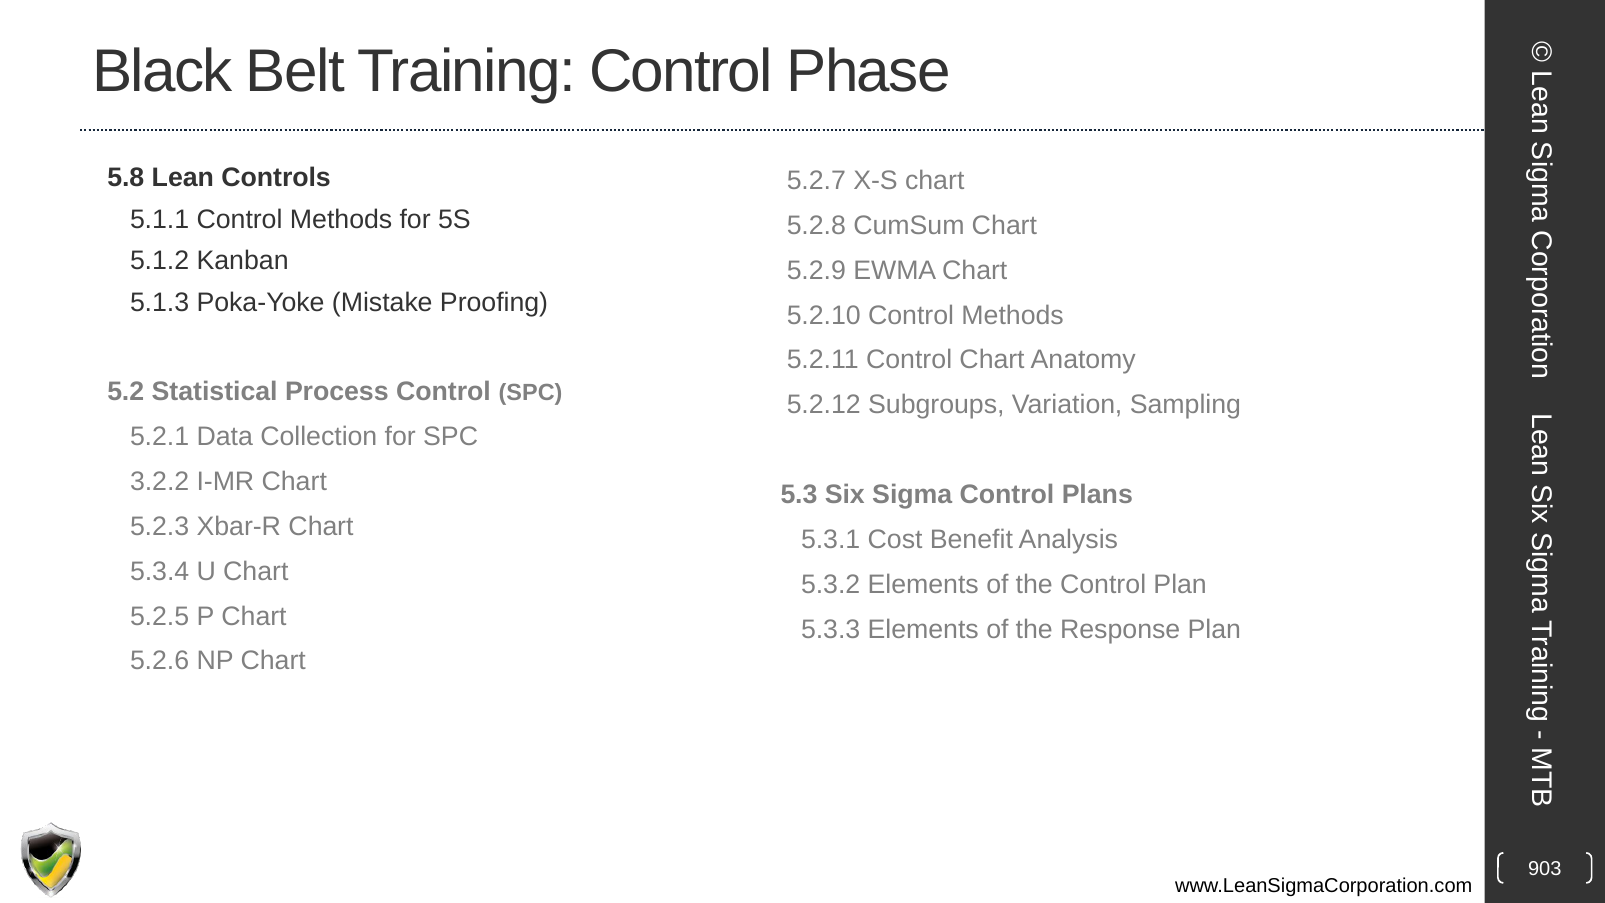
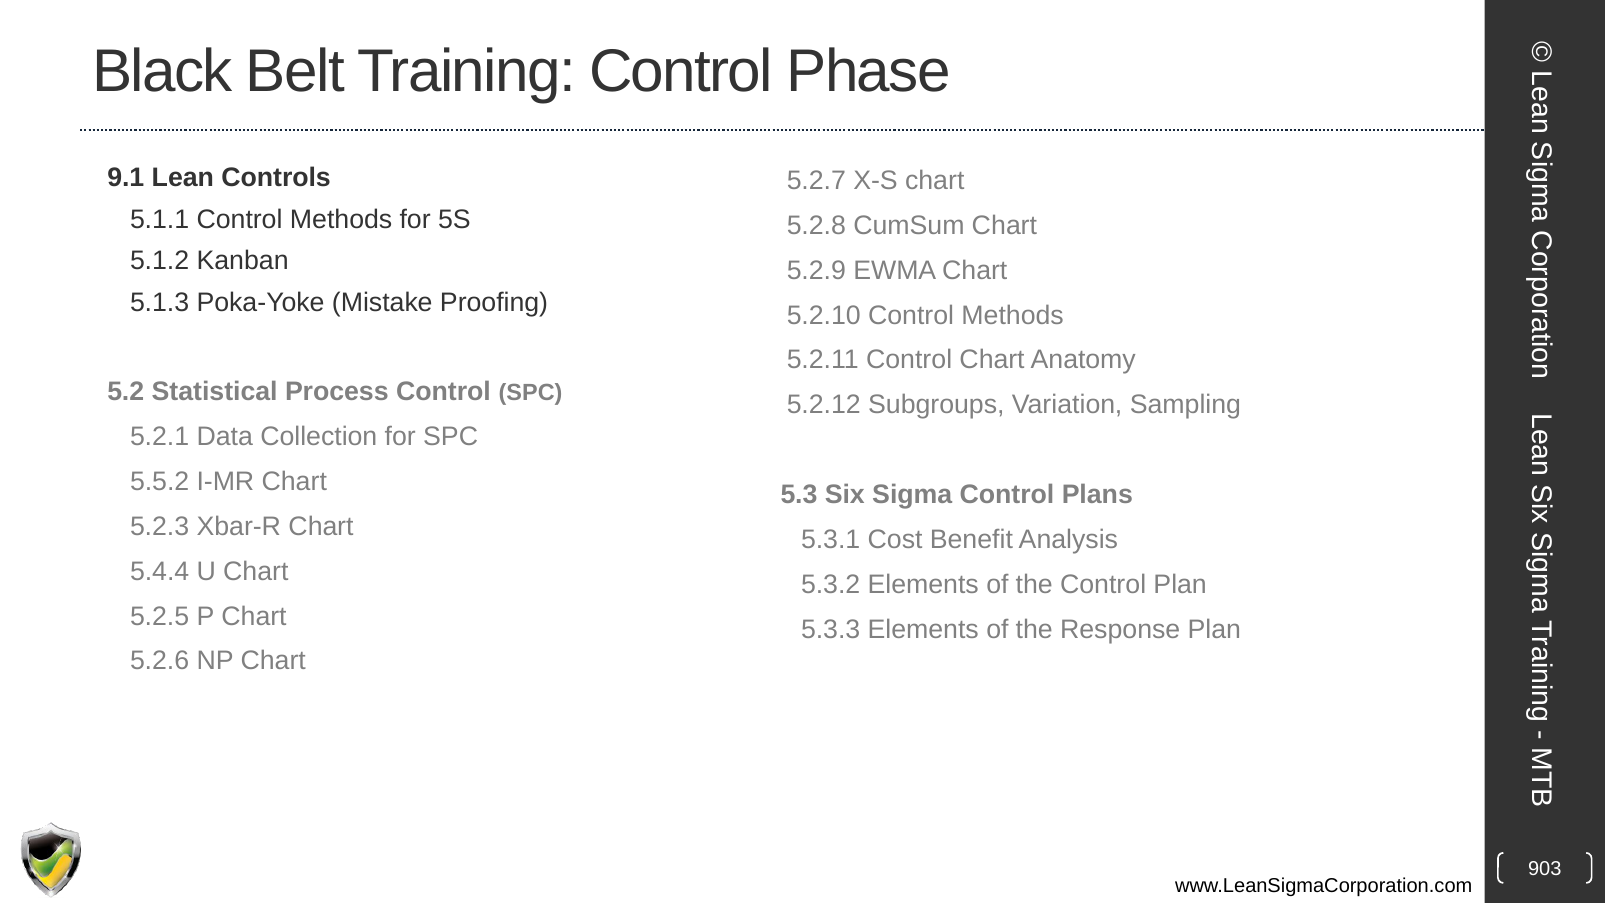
5.8: 5.8 -> 9.1
3.2.2: 3.2.2 -> 5.5.2
5.3.4: 5.3.4 -> 5.4.4
